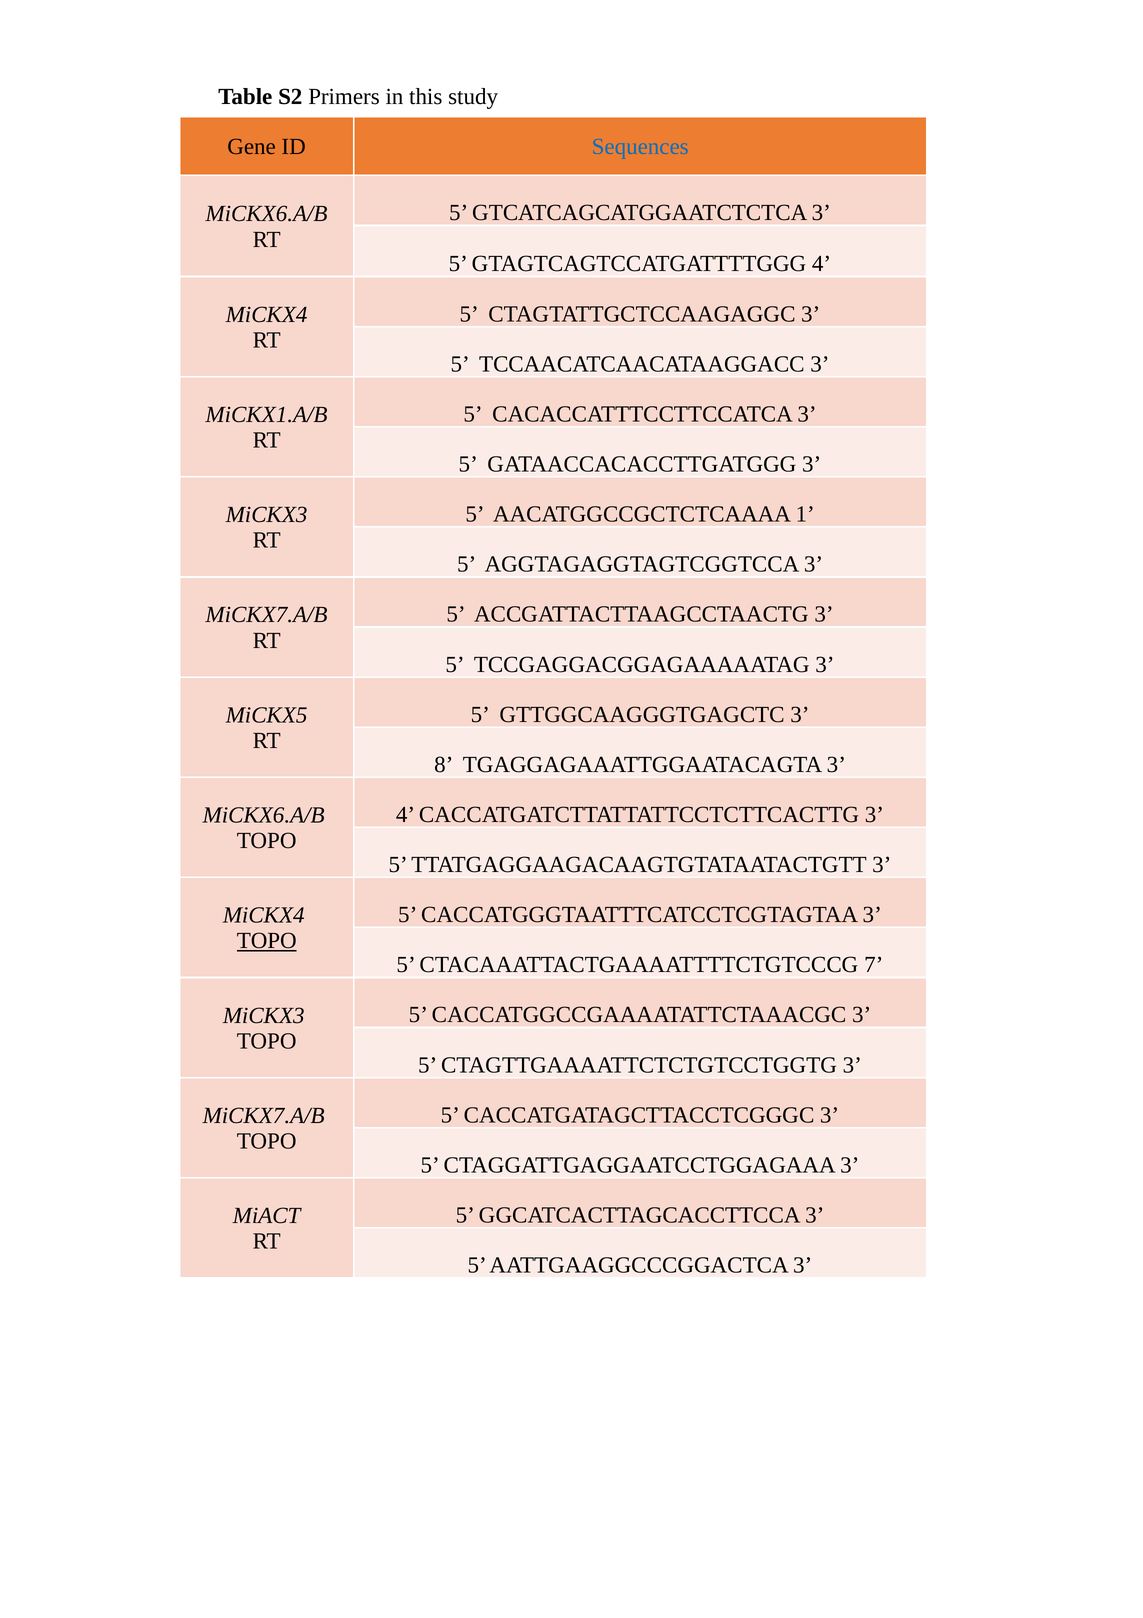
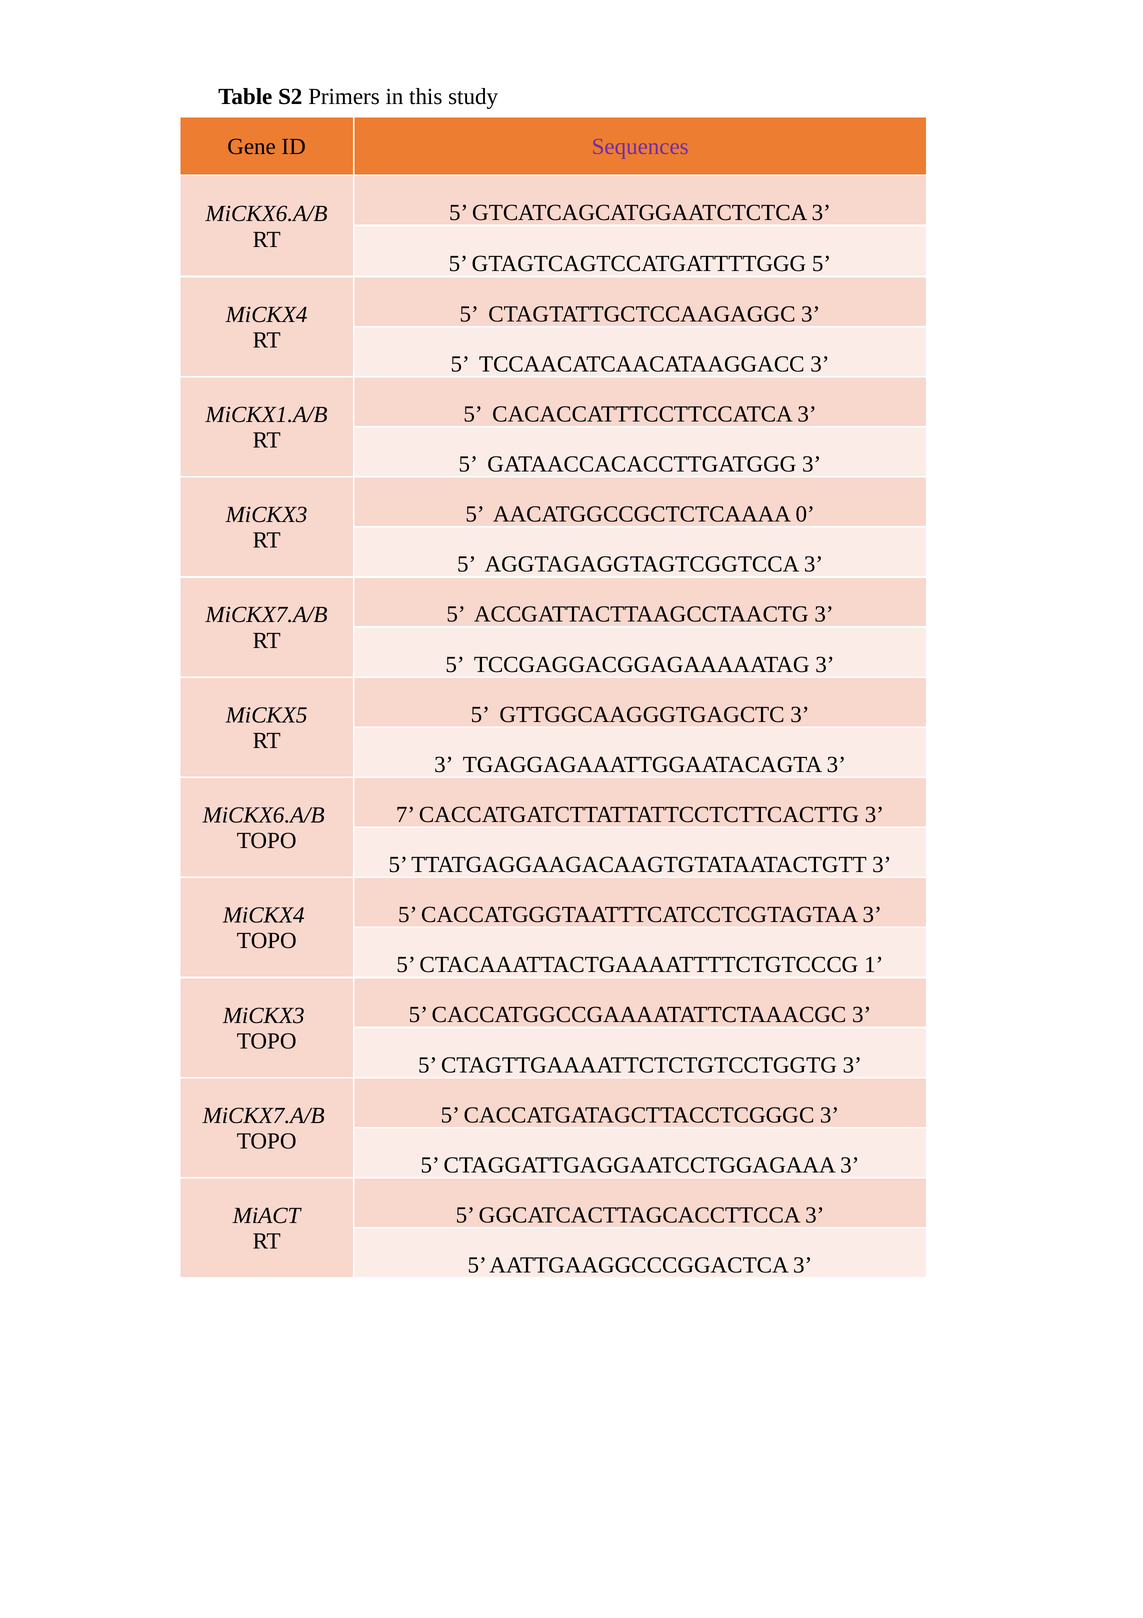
Sequences colour: blue -> purple
GTAGTCAGTCCATGATTTTGGG 4: 4 -> 5
1: 1 -> 0
8 at (444, 764): 8 -> 3
4 at (406, 814): 4 -> 7
TOPO at (267, 940) underline: present -> none
7: 7 -> 1
